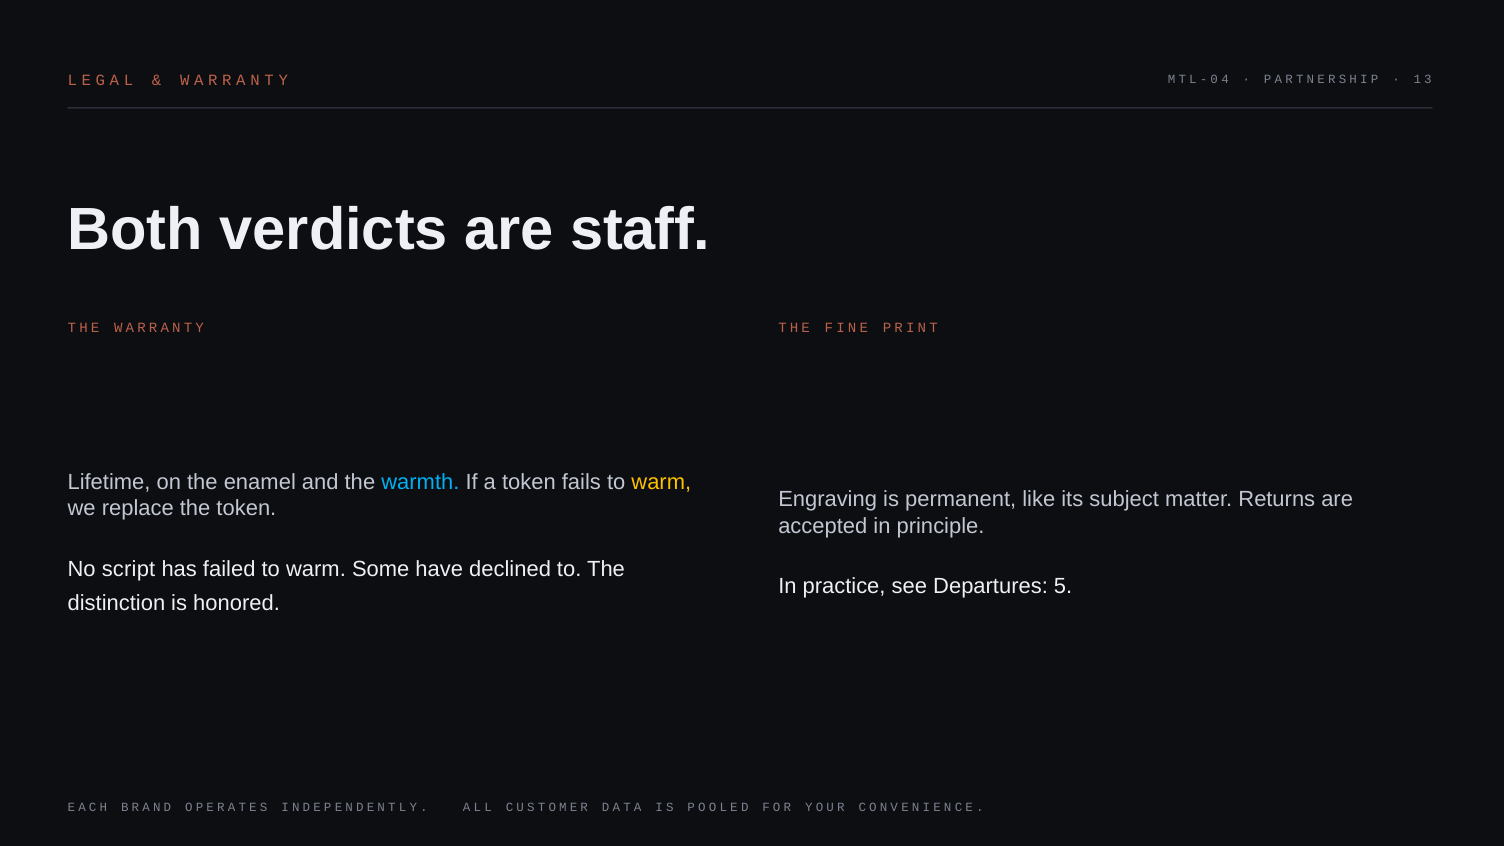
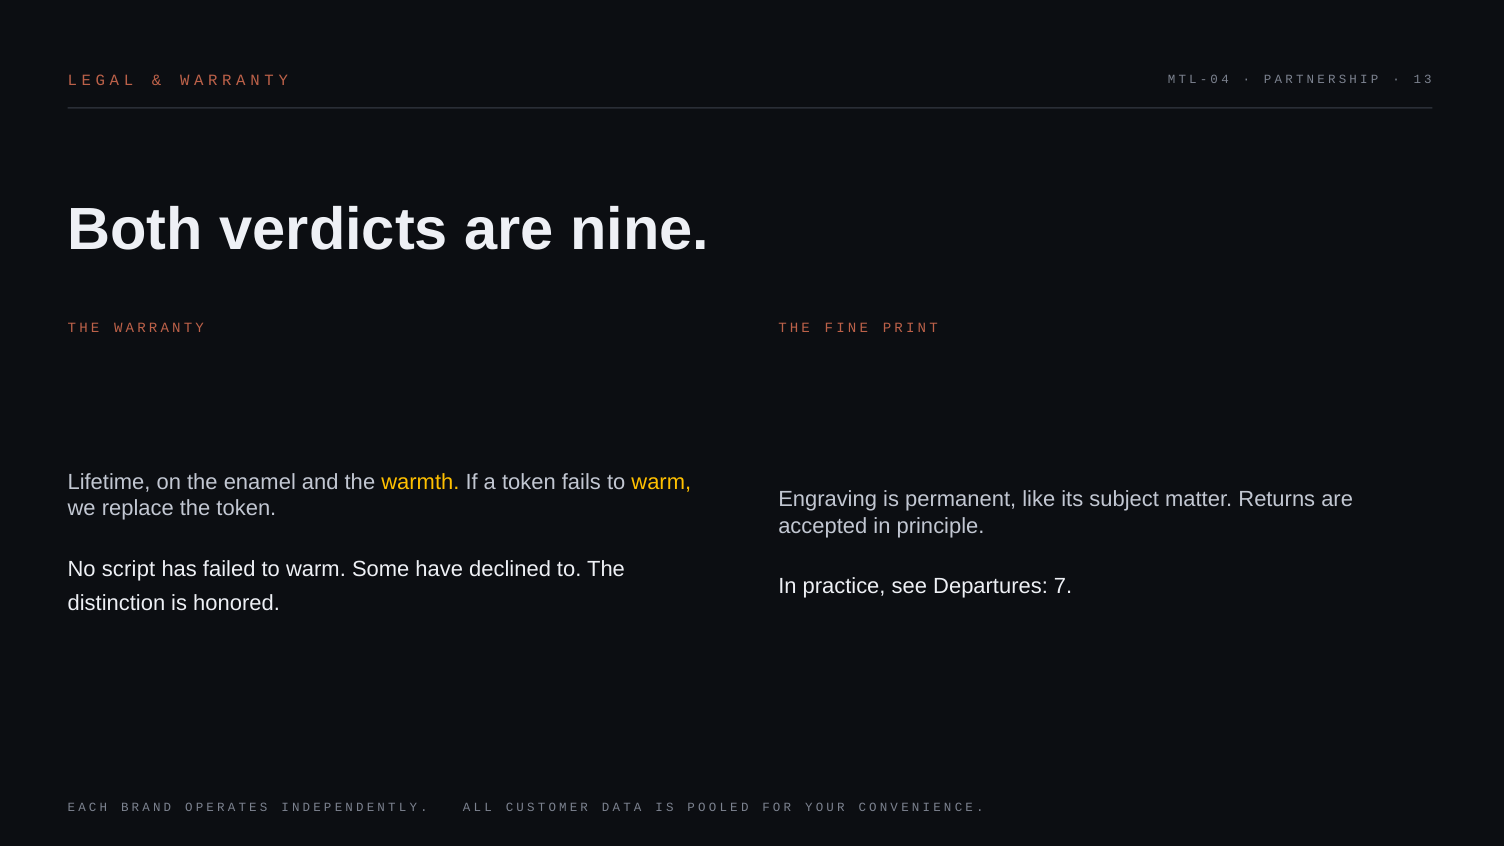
staff: staff -> nine
warmth colour: light blue -> yellow
5: 5 -> 7
